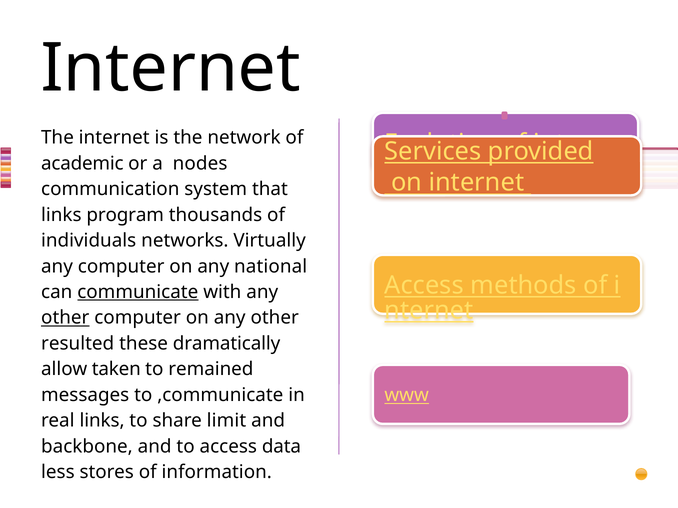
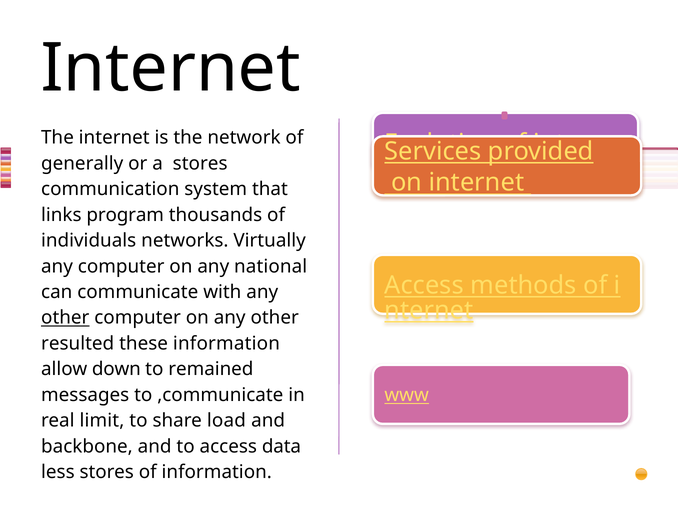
academic: academic -> generally
a nodes: nodes -> stores
communicate underline: present -> none
these dramatically: dramatically -> information
taken: taken -> down
real links: links -> limit
limit: limit -> load
